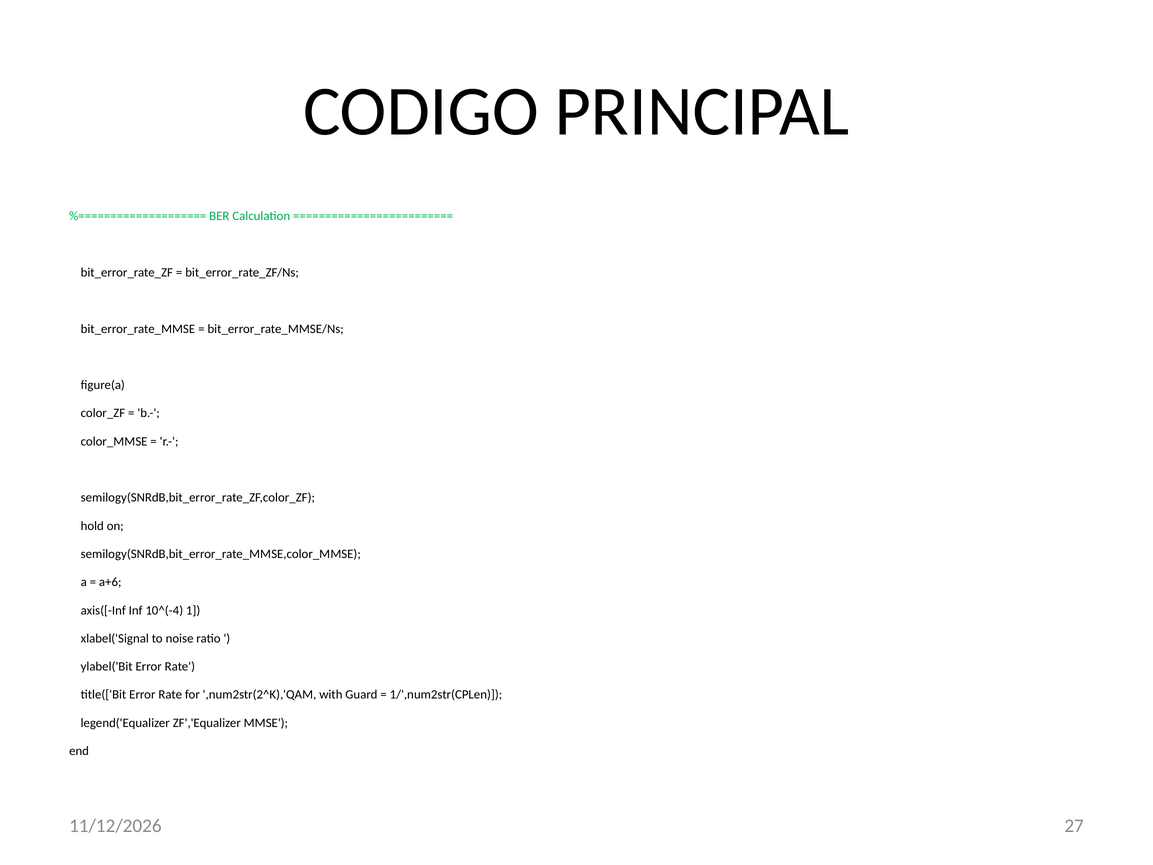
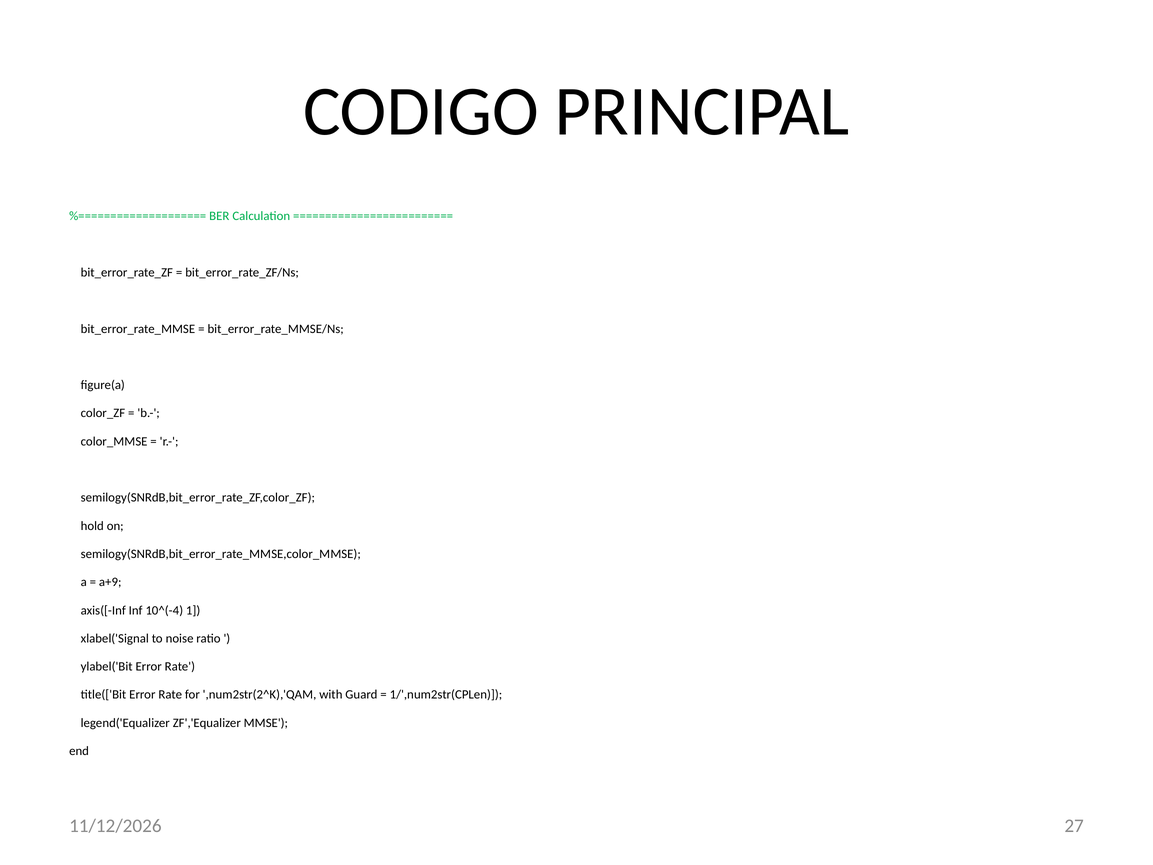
a+6: a+6 -> a+9
